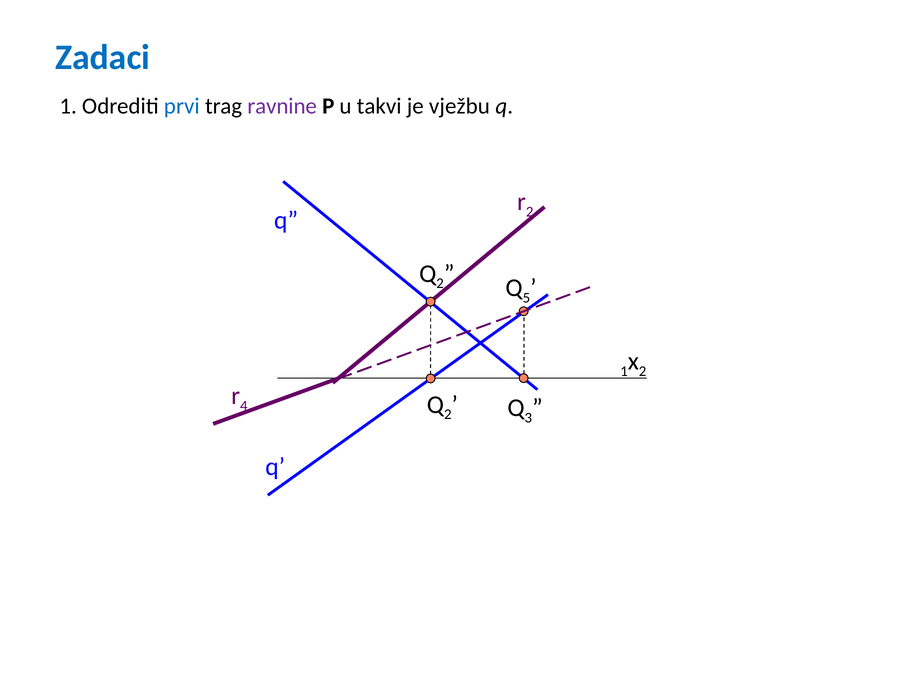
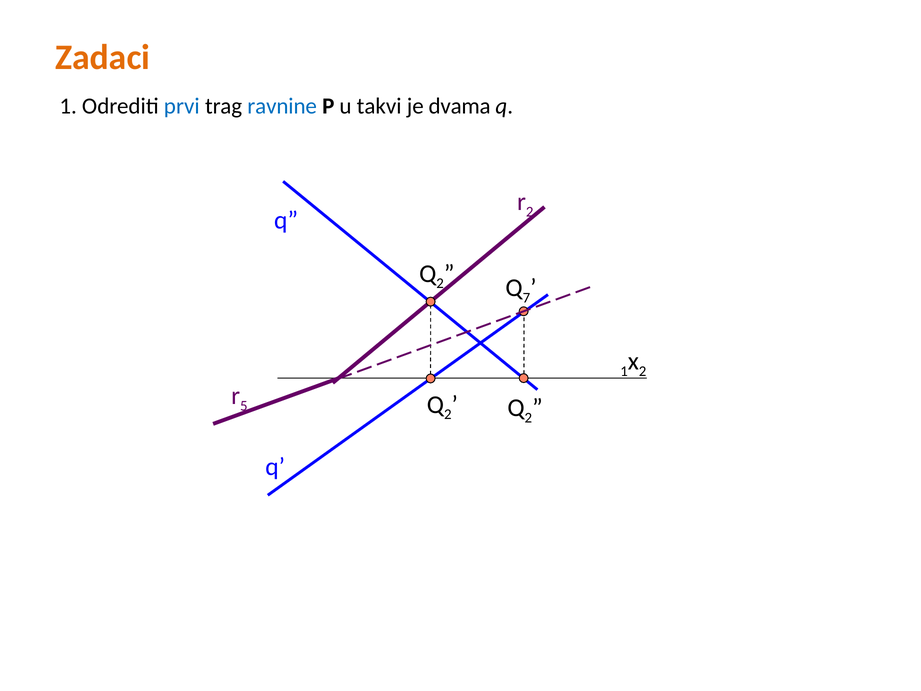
Zadaci colour: blue -> orange
ravnine colour: purple -> blue
vježbu: vježbu -> dvama
5: 5 -> 7
4: 4 -> 5
3 at (528, 418): 3 -> 2
